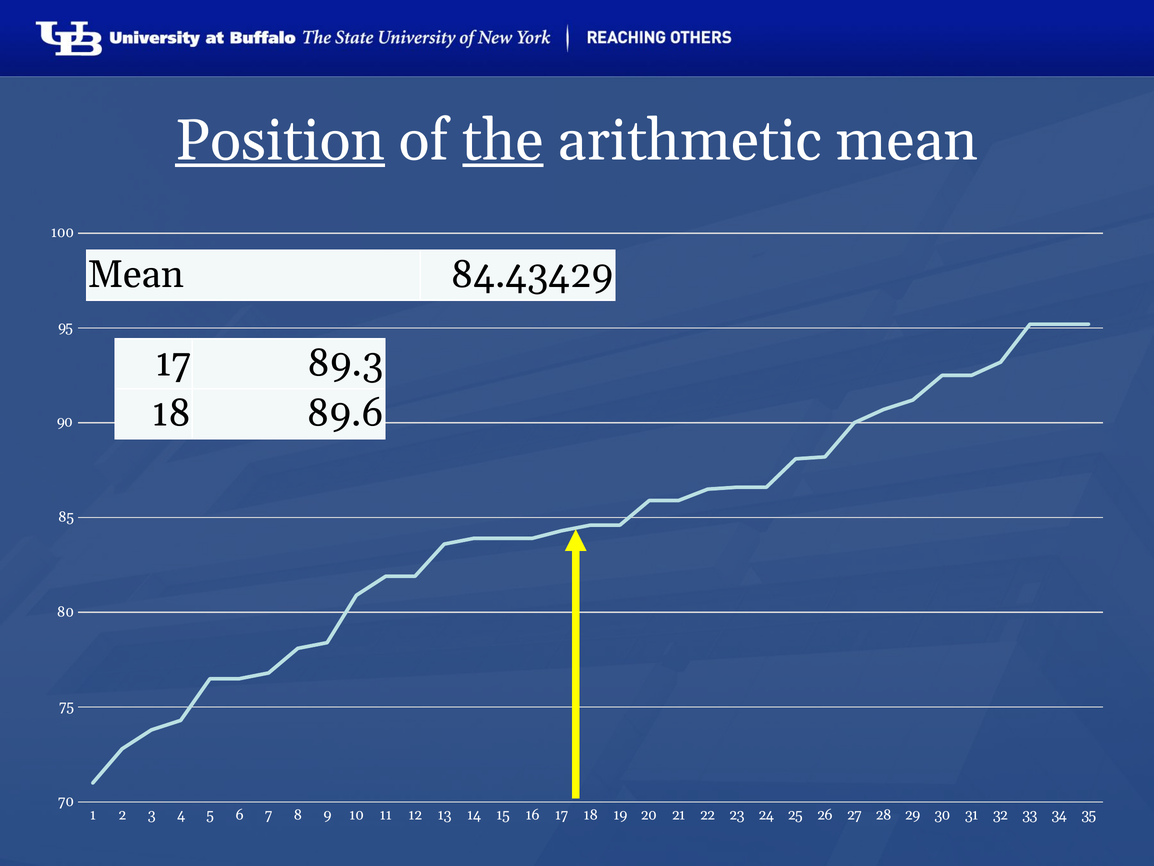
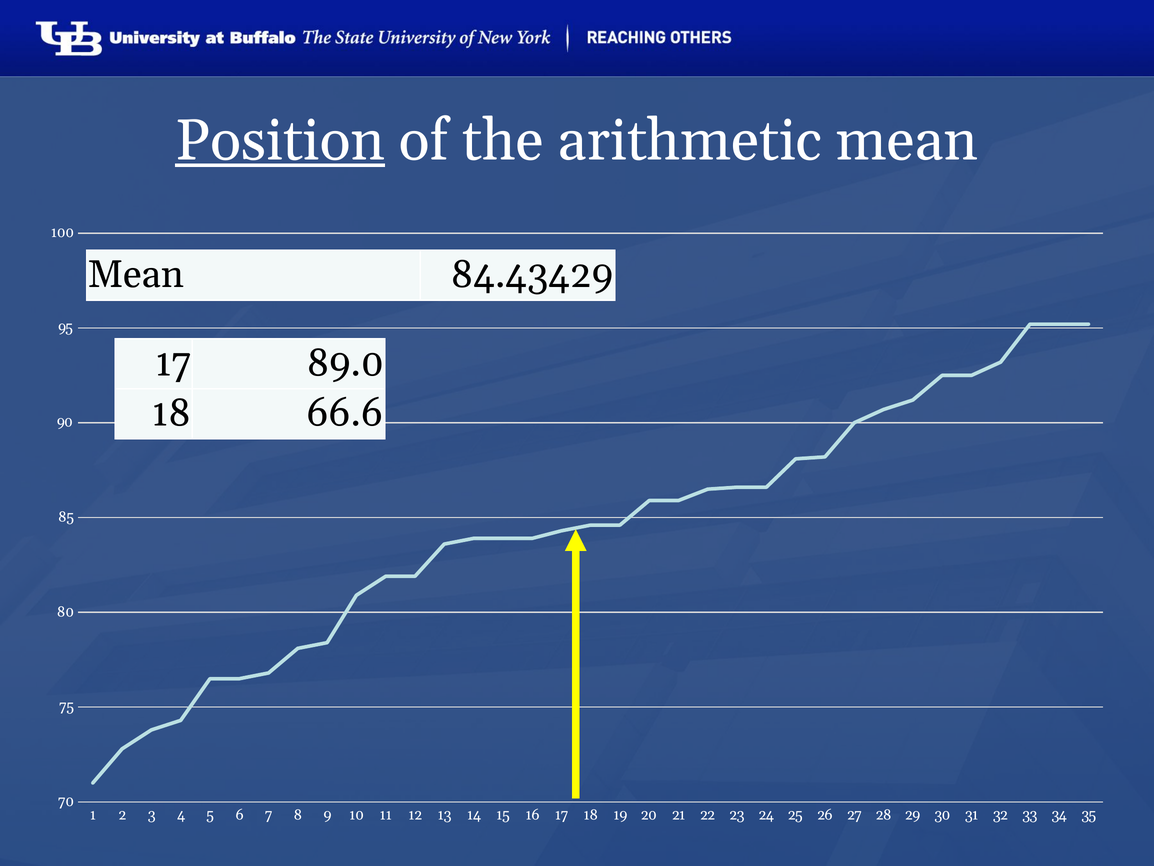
the underline: present -> none
89.3: 89.3 -> 89.0
89.6: 89.6 -> 66.6
